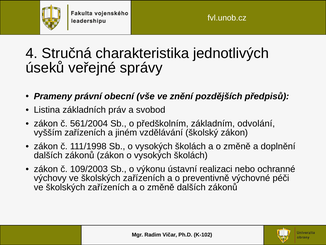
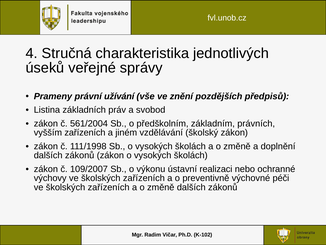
obecní: obecní -> užívání
odvolání: odvolání -> právních
109/2003: 109/2003 -> 109/2007
